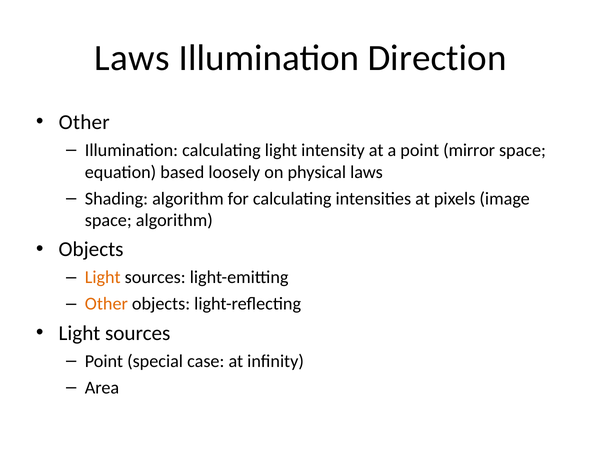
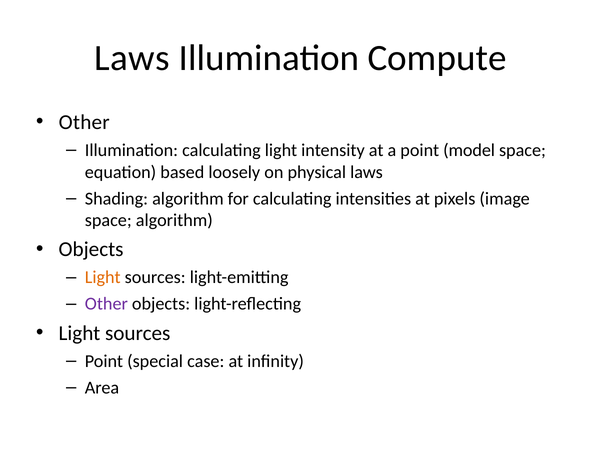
Direction: Direction -> Compute
mirror: mirror -> model
Other at (106, 304) colour: orange -> purple
